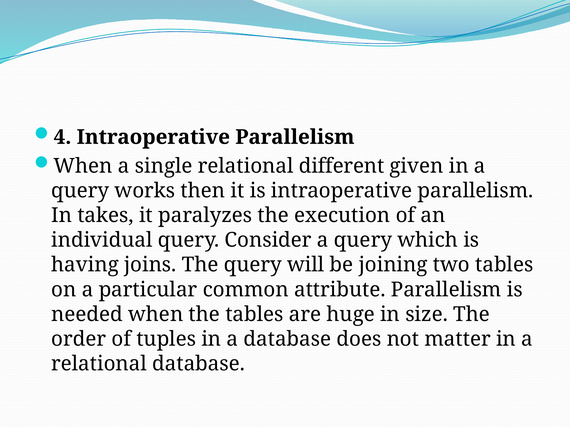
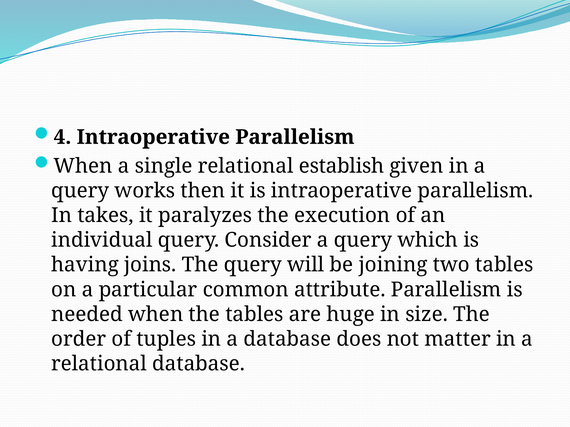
different: different -> establish
